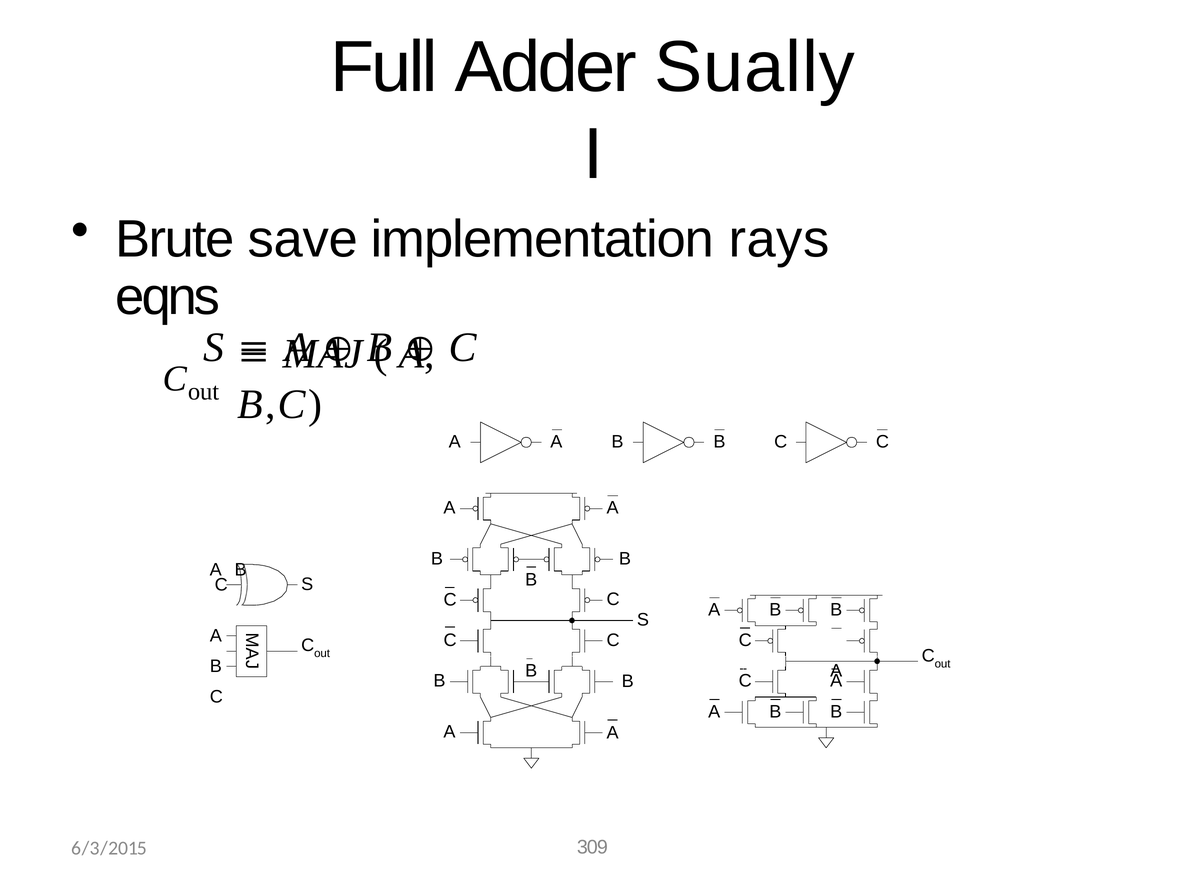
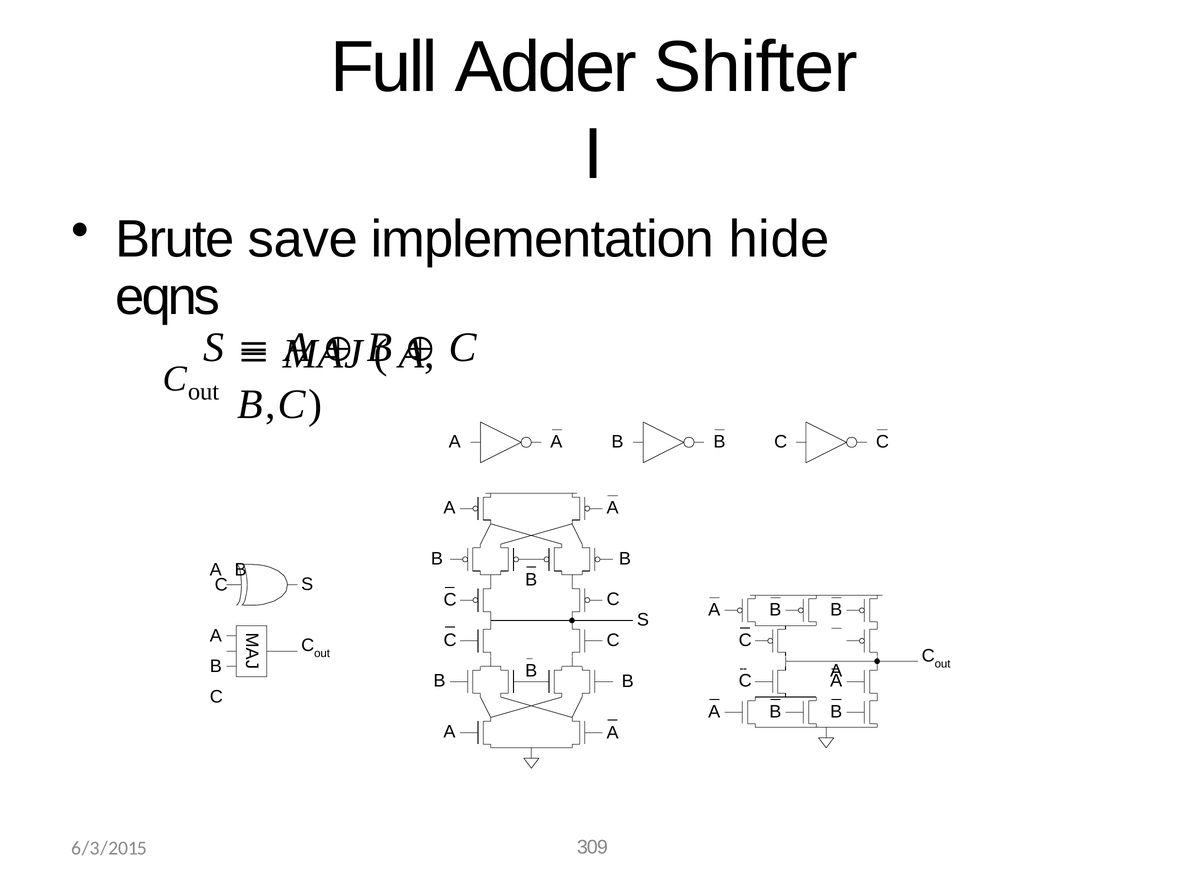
Sually: Sually -> Shifter
rays: rays -> hide
